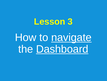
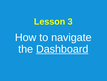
navigate underline: present -> none
